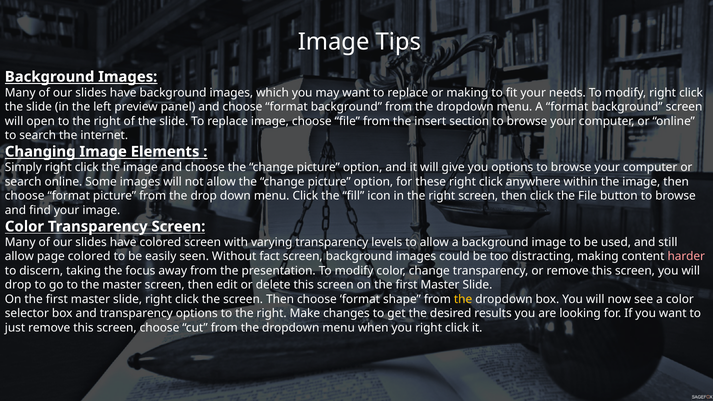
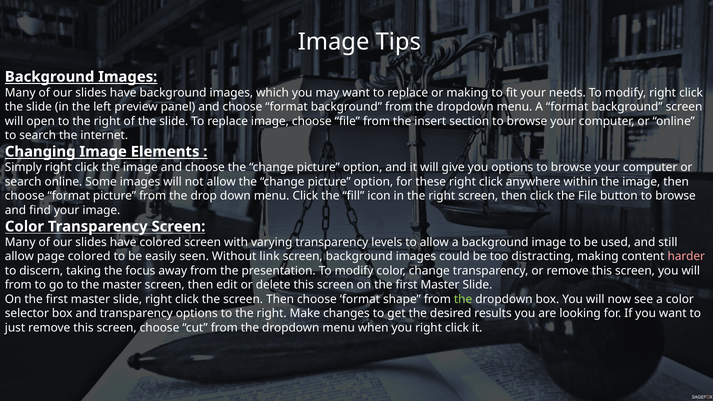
fact: fact -> link
drop at (18, 285): drop -> from
the at (463, 299) colour: yellow -> light green
